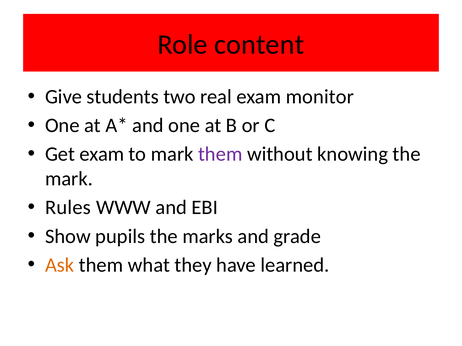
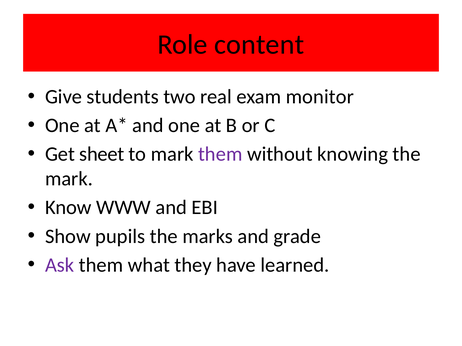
Get exam: exam -> sheet
Rules: Rules -> Know
Ask colour: orange -> purple
